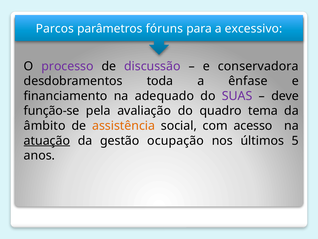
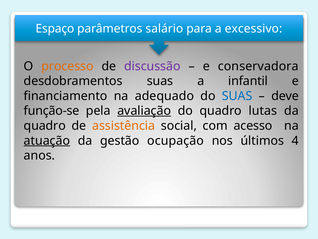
Parcos: Parcos -> Espaço
fóruns: fóruns -> salário
processo colour: purple -> orange
desdobramentos toda: toda -> suas
ênfase: ênfase -> infantil
SUAS at (237, 96) colour: purple -> blue
avaliação underline: none -> present
tema: tema -> lutas
âmbito at (45, 126): âmbito -> quadro
5: 5 -> 4
